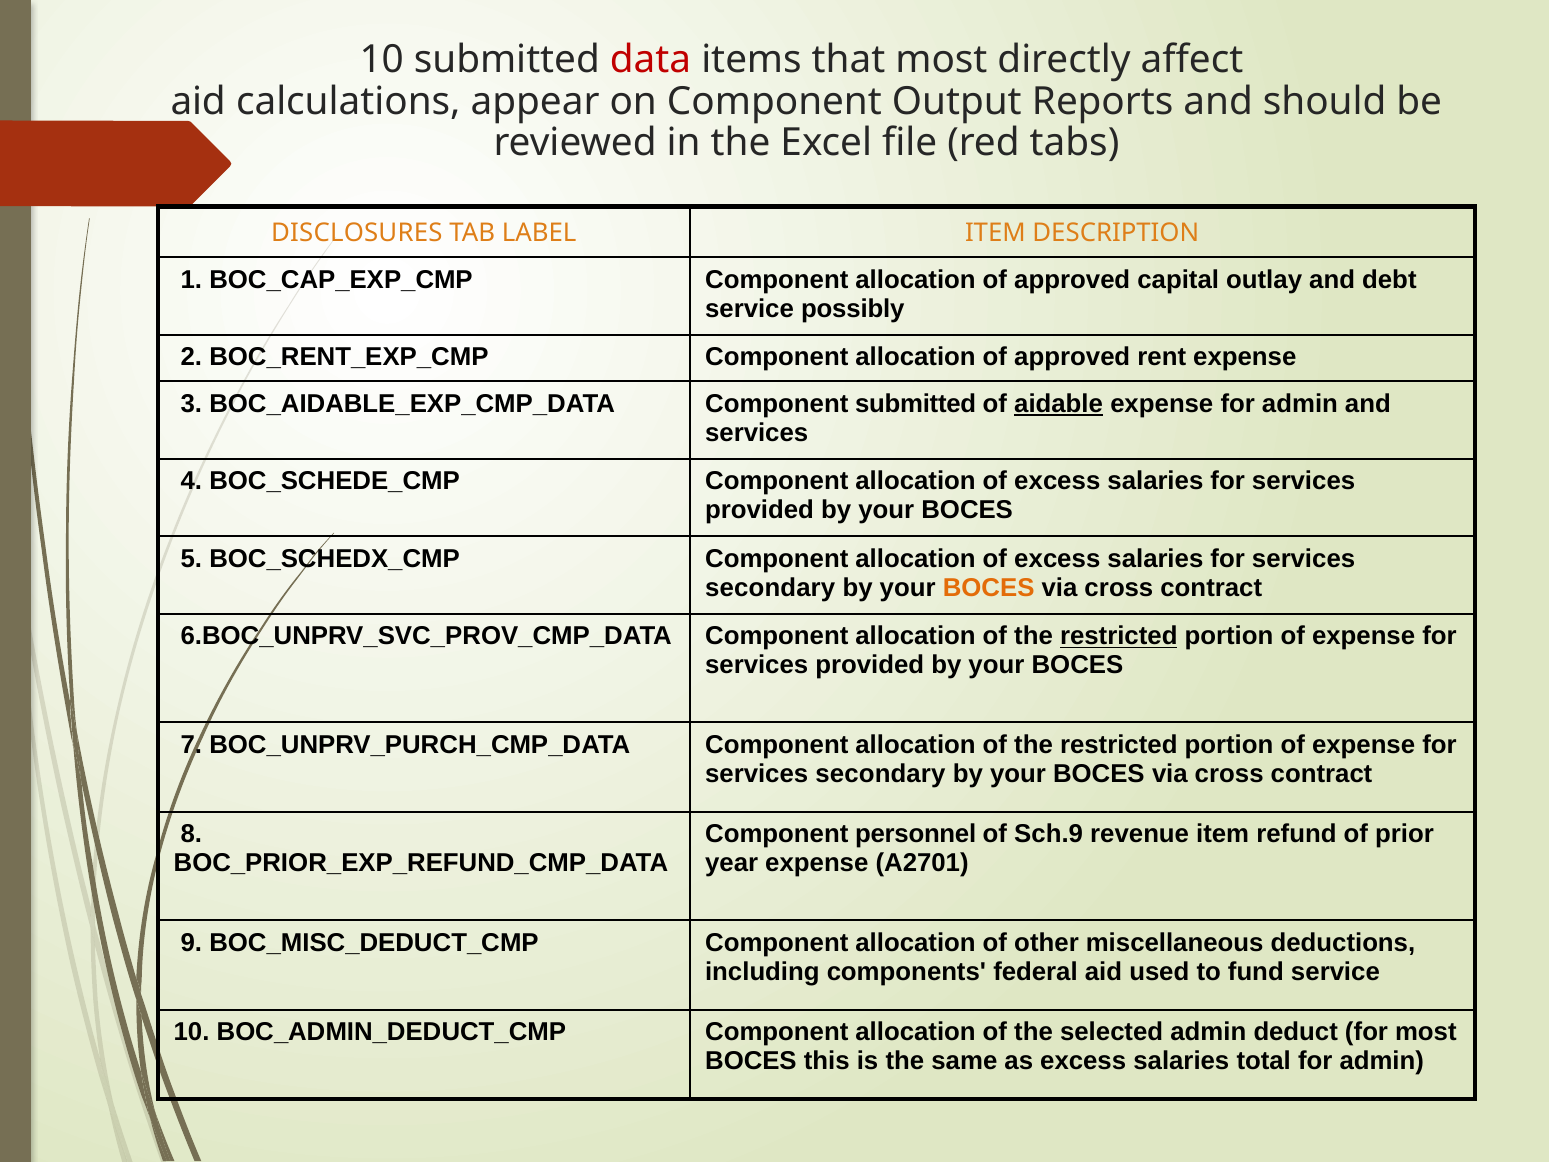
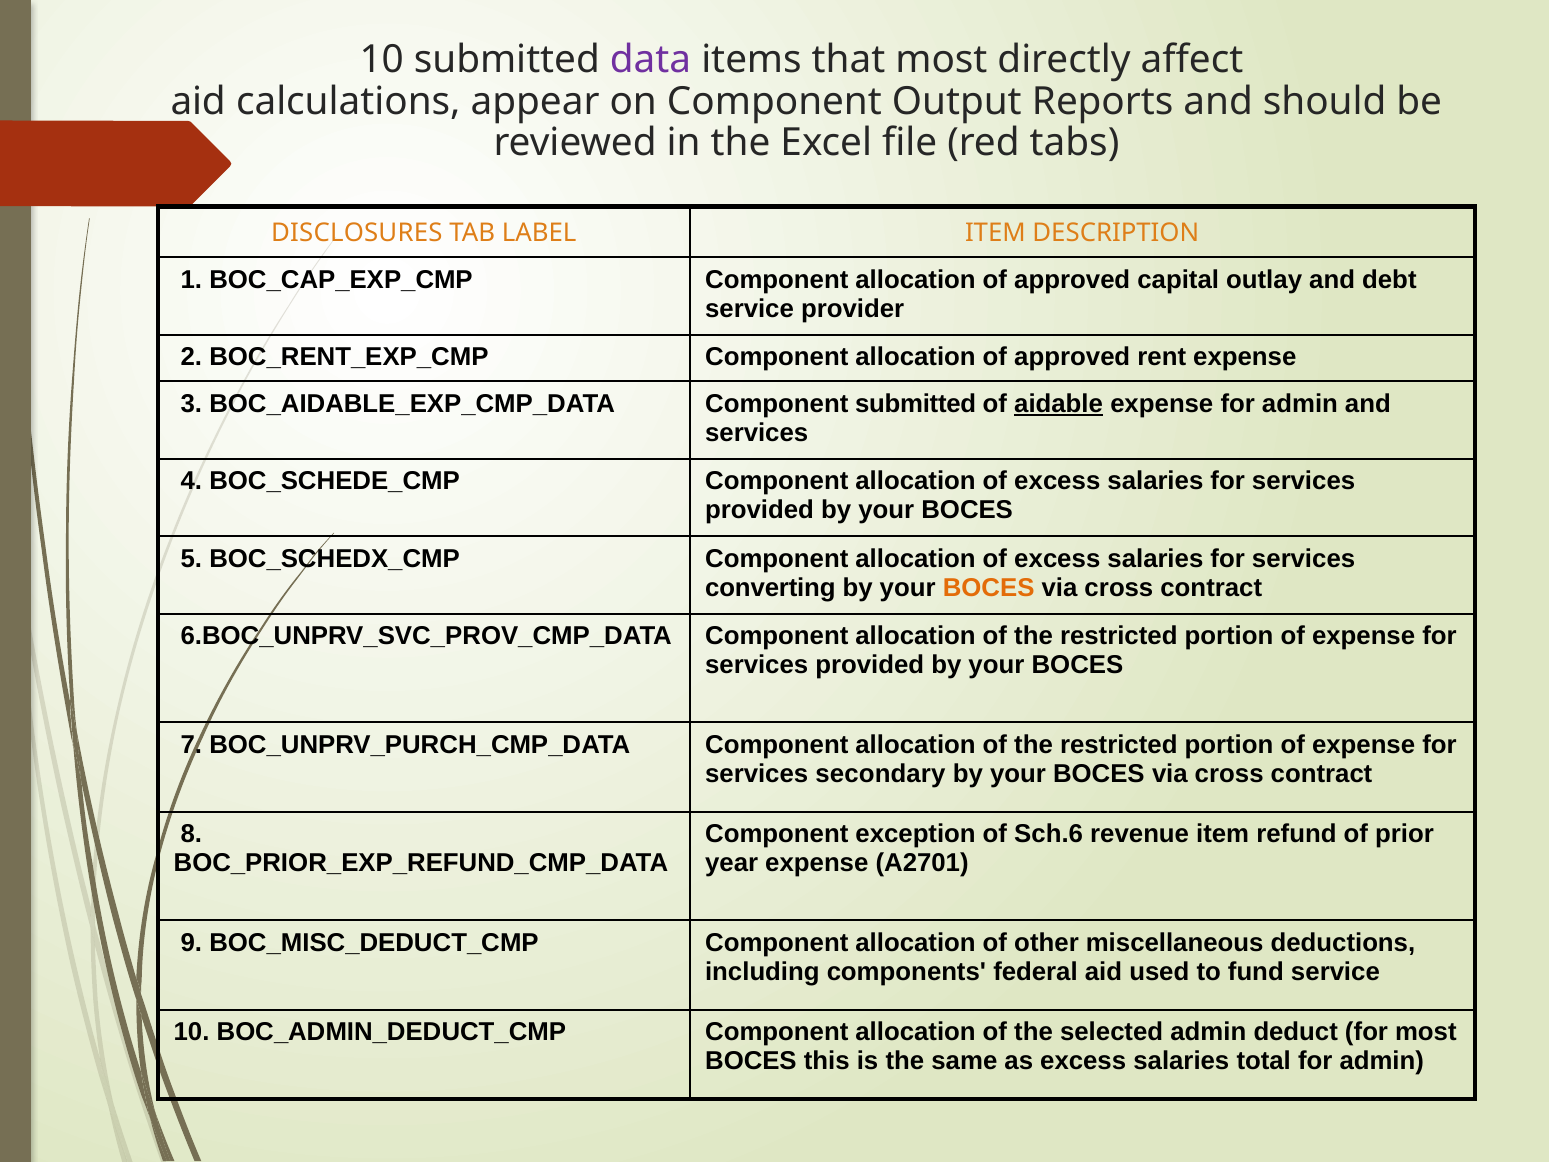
data colour: red -> purple
possibly: possibly -> provider
secondary at (770, 588): secondary -> converting
restricted at (1119, 636) underline: present -> none
personnel: personnel -> exception
Sch.9: Sch.9 -> Sch.6
